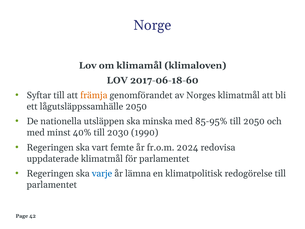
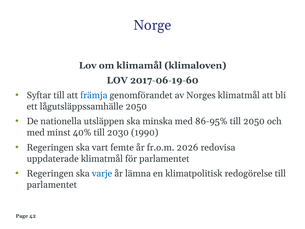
2017-06-18-60: 2017-06-18-60 -> 2017-06-19-60
främja colour: orange -> blue
85-95%: 85-95% -> 86-95%
2024: 2024 -> 2026
